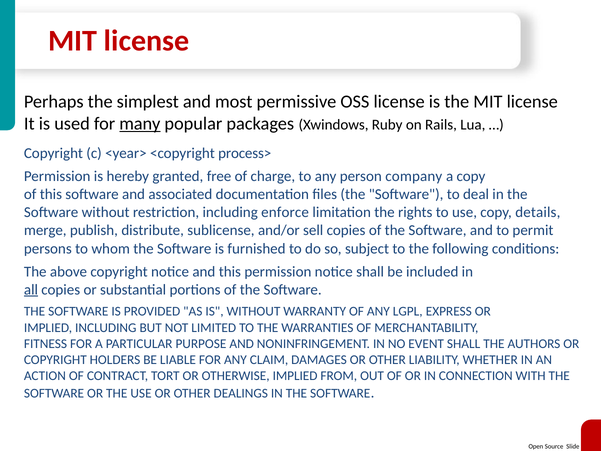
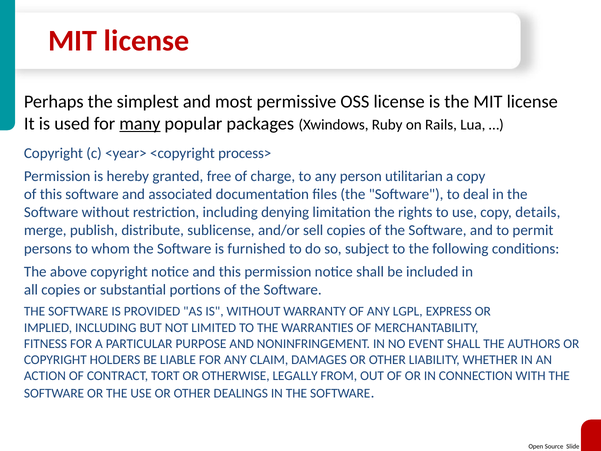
company: company -> utilitarian
enforce: enforce -> denying
all underline: present -> none
OTHERWISE IMPLIED: IMPLIED -> LEGALLY
